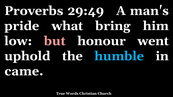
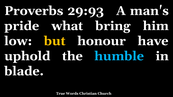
29:49: 29:49 -> 29:93
but colour: pink -> yellow
went: went -> have
came: came -> blade
